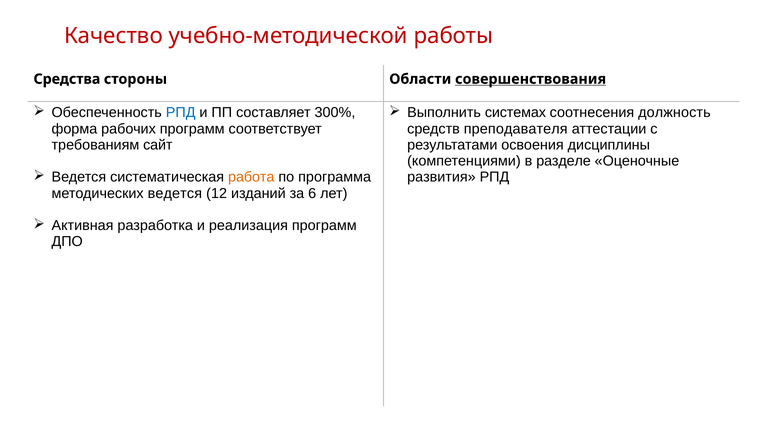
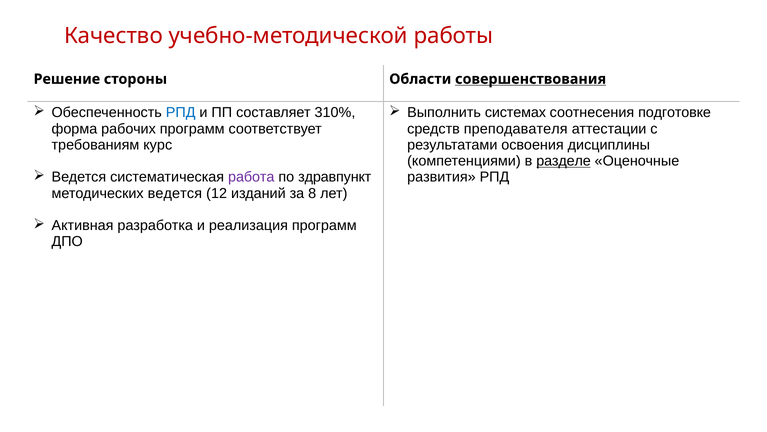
Средства: Средства -> Решение
300%: 300% -> 310%
должность: должность -> подготовке
сайт: сайт -> курс
разделе underline: none -> present
работа colour: orange -> purple
программа: программа -> здравпункт
6: 6 -> 8
